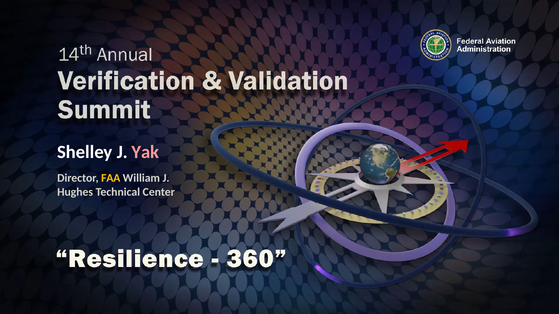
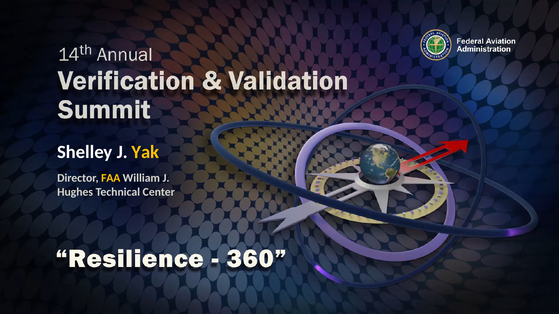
Yak colour: pink -> yellow
